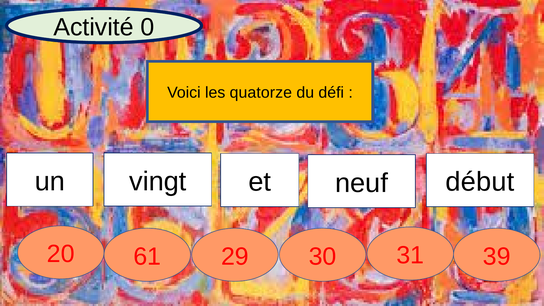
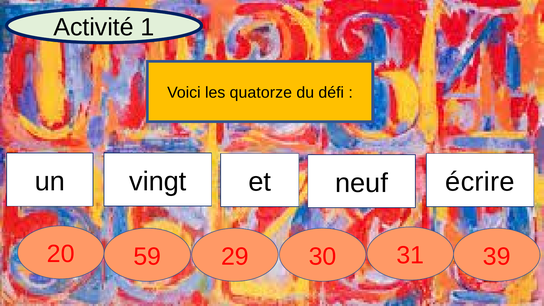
0: 0 -> 1
début: début -> écrire
61: 61 -> 59
